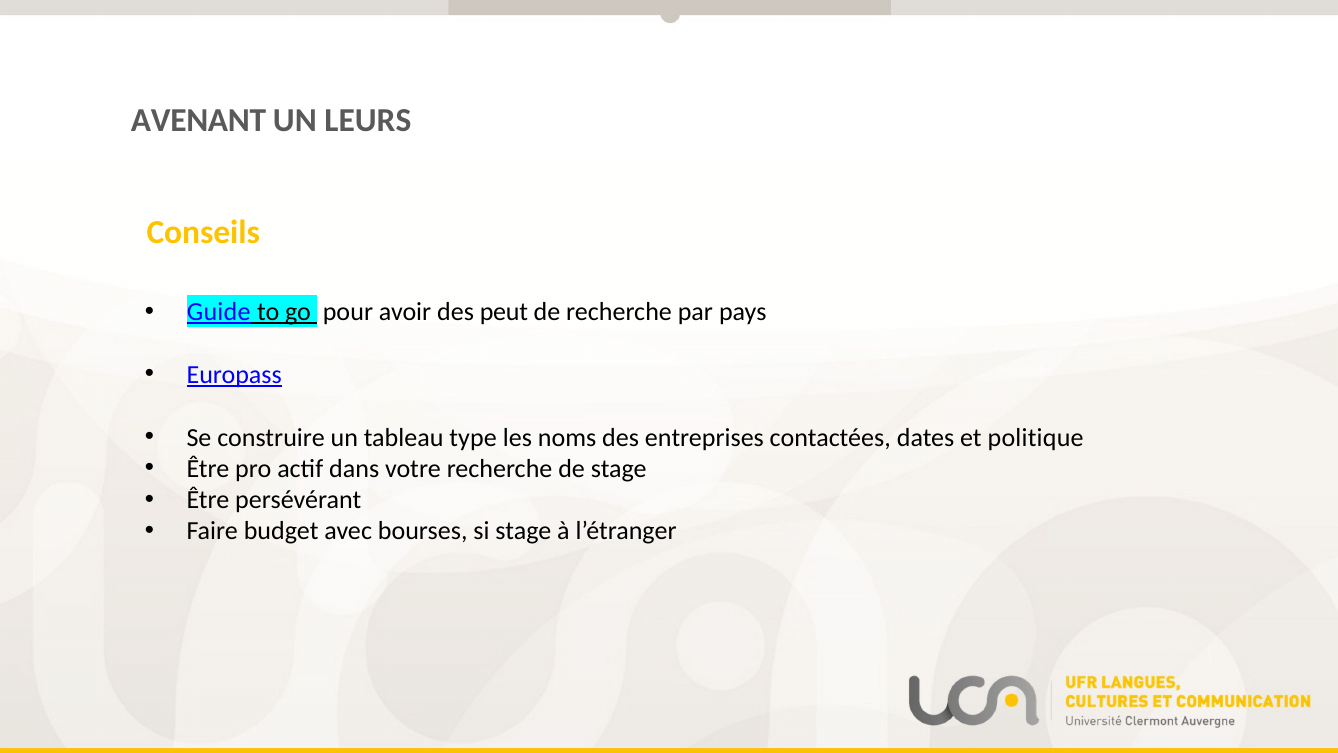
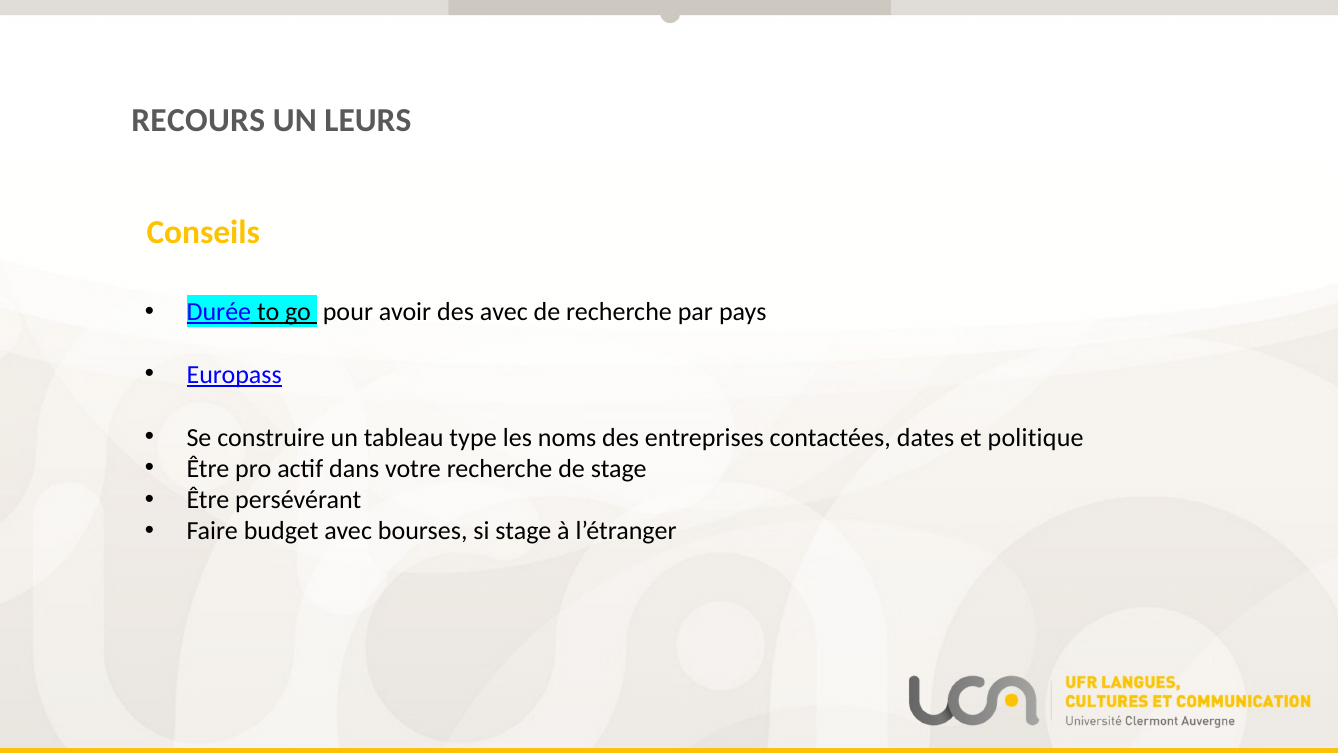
AVENANT: AVENANT -> RECOURS
Guide: Guide -> Durée
des peut: peut -> avec
